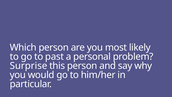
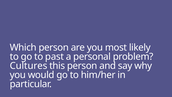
Surprise: Surprise -> Cultures
